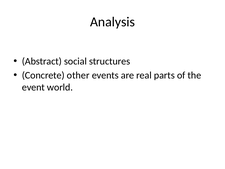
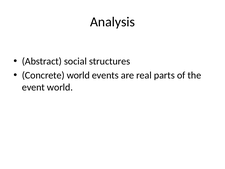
Concrete other: other -> world
